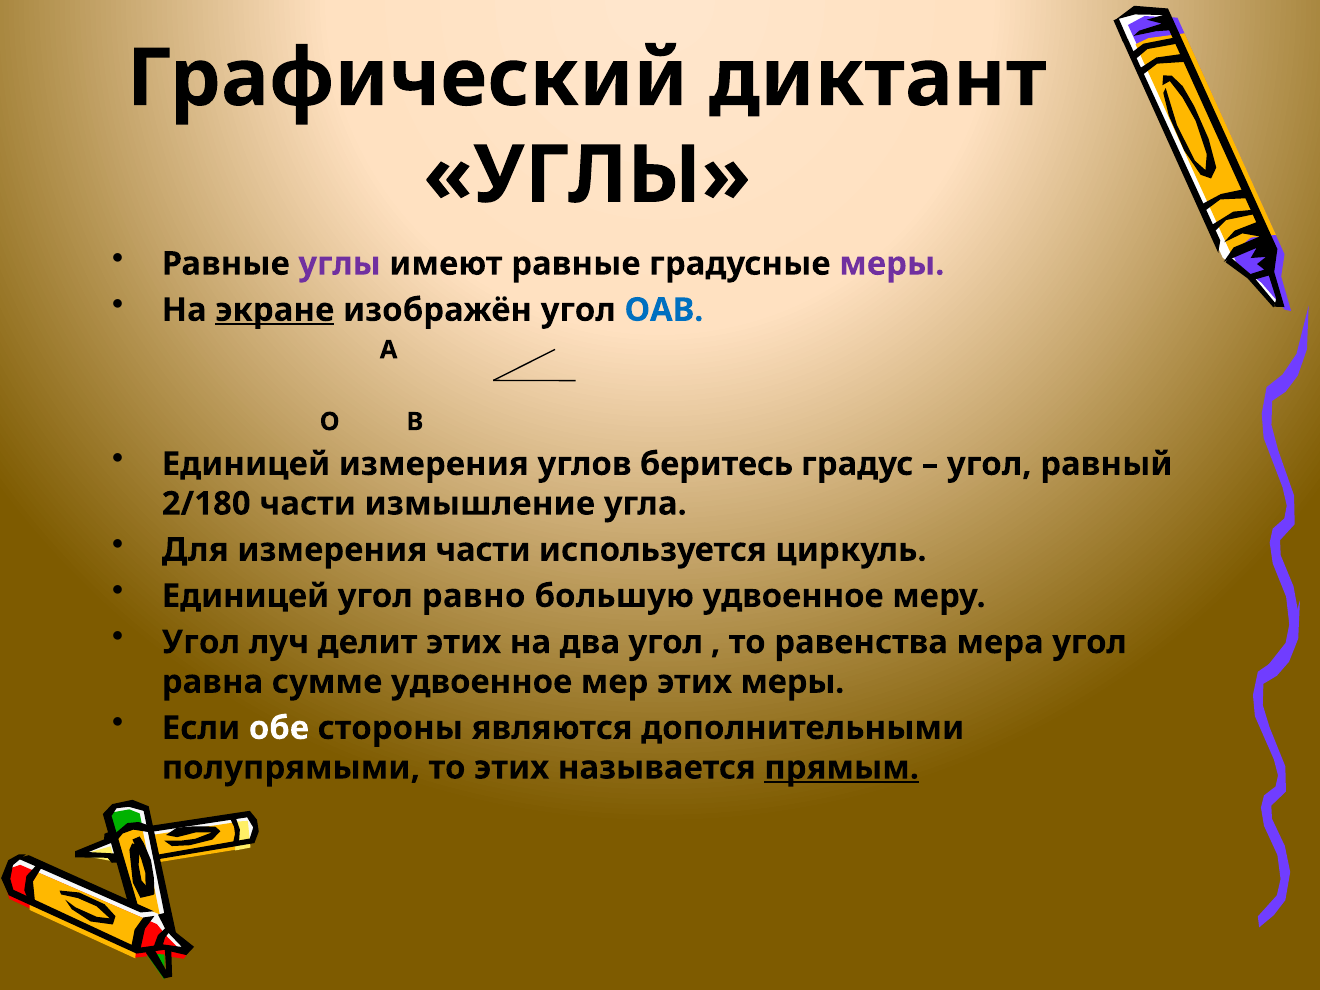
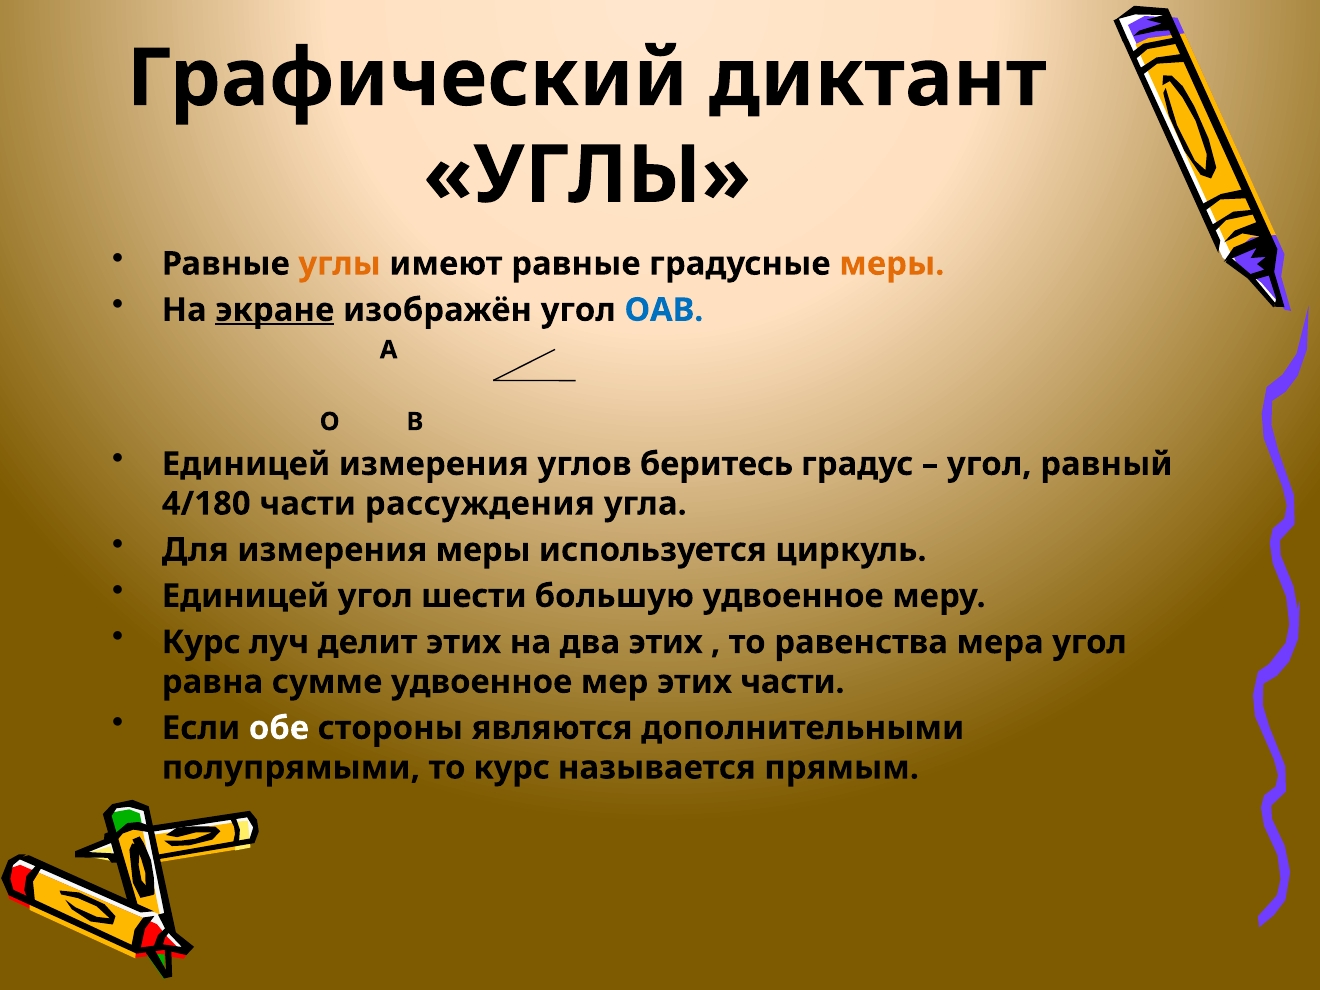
углы at (340, 264) colour: purple -> orange
меры at (892, 264) colour: purple -> orange
2/180: 2/180 -> 4/180
измышление: измышление -> рассуждения
измерения части: части -> меры
равно: равно -> шести
Угол at (201, 642): Угол -> Курс
два угол: угол -> этих
этих меры: меры -> части
то этих: этих -> курс
прямым underline: present -> none
